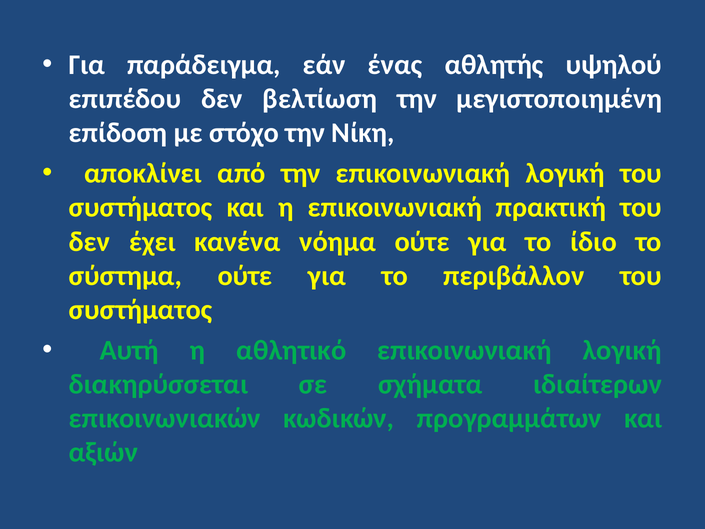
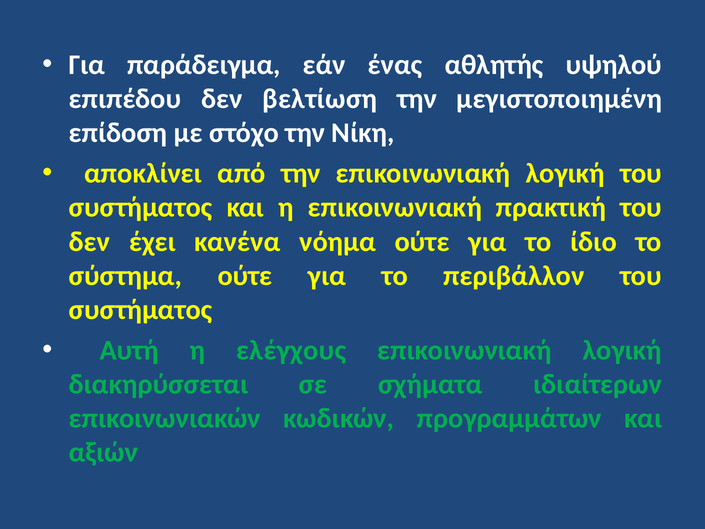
αθλητικό: αθλητικό -> ελέγχους
